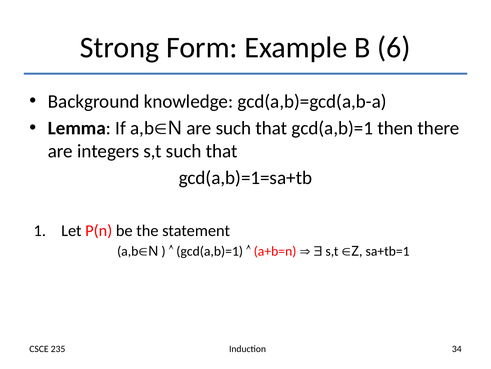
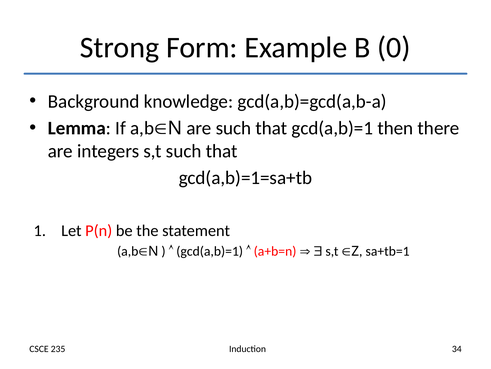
6: 6 -> 0
